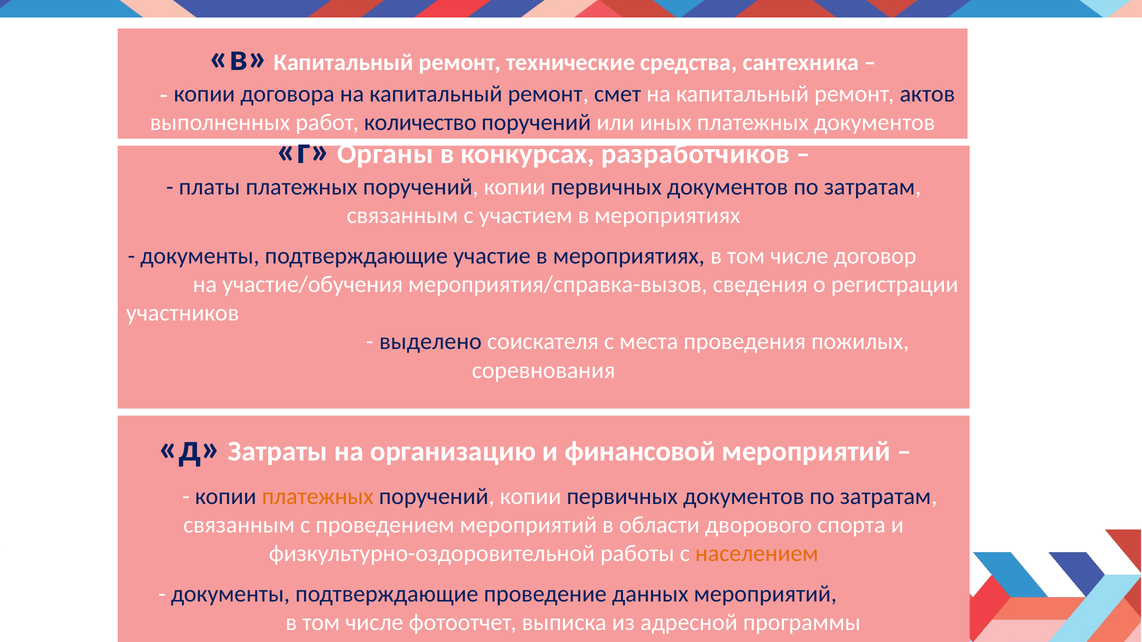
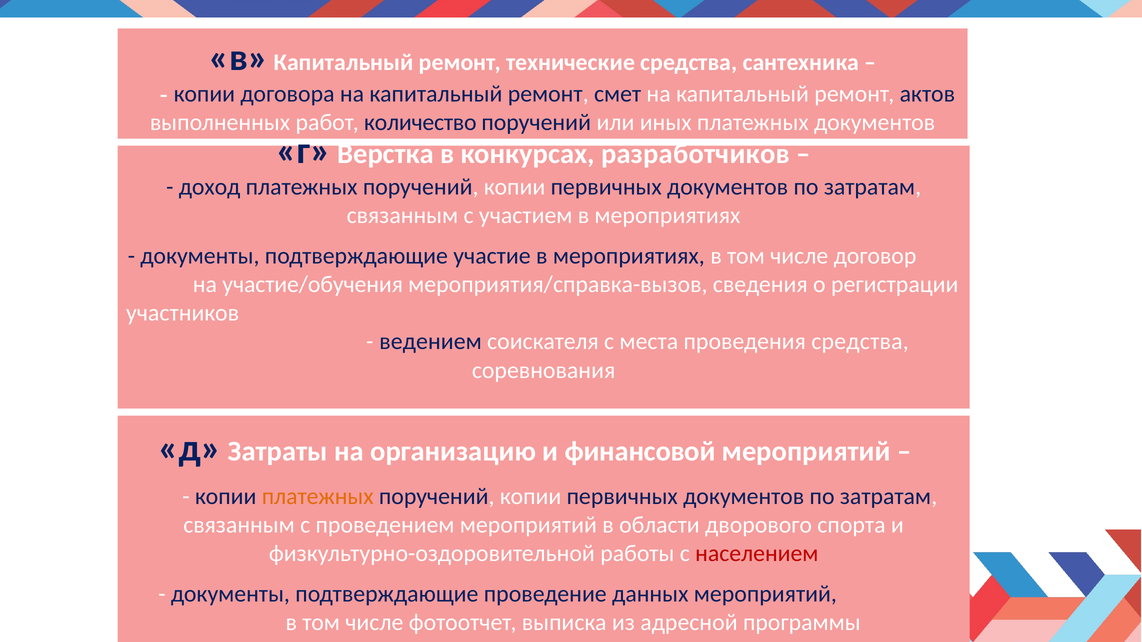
Органы: Органы -> Верстка
платы: платы -> доход
выделено: выделено -> ведением
проведения пожилых: пожилых -> средства
населением colour: orange -> red
